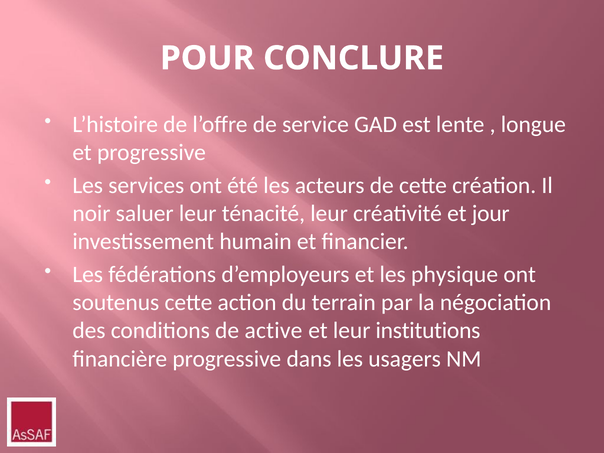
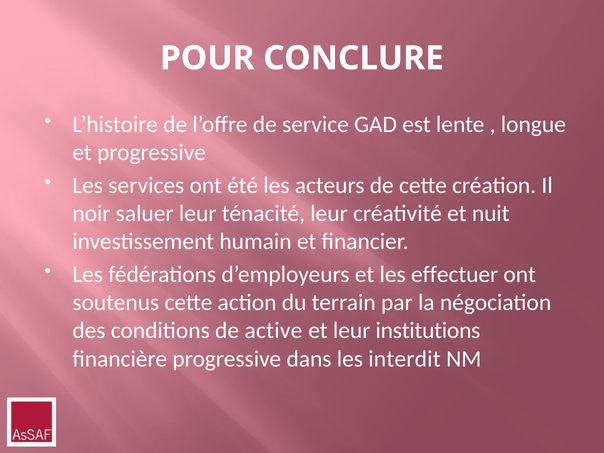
jour: jour -> nuit
physique: physique -> effectuer
usagers: usagers -> interdit
